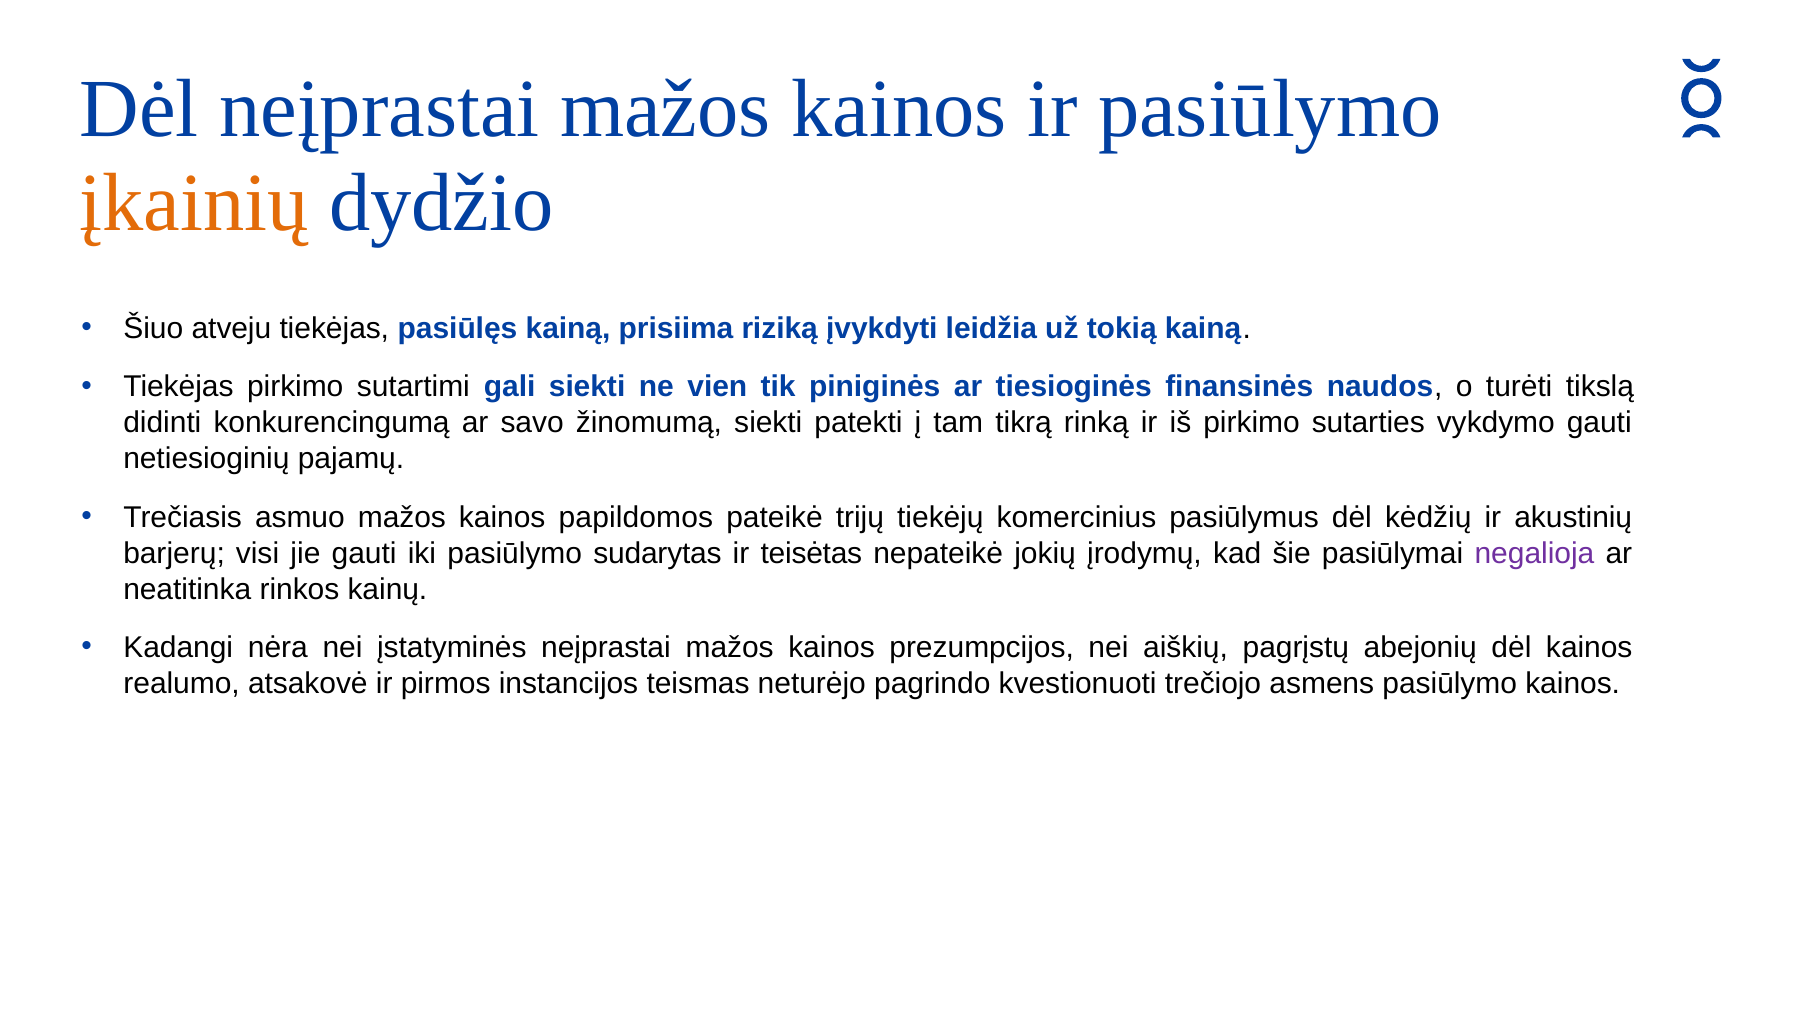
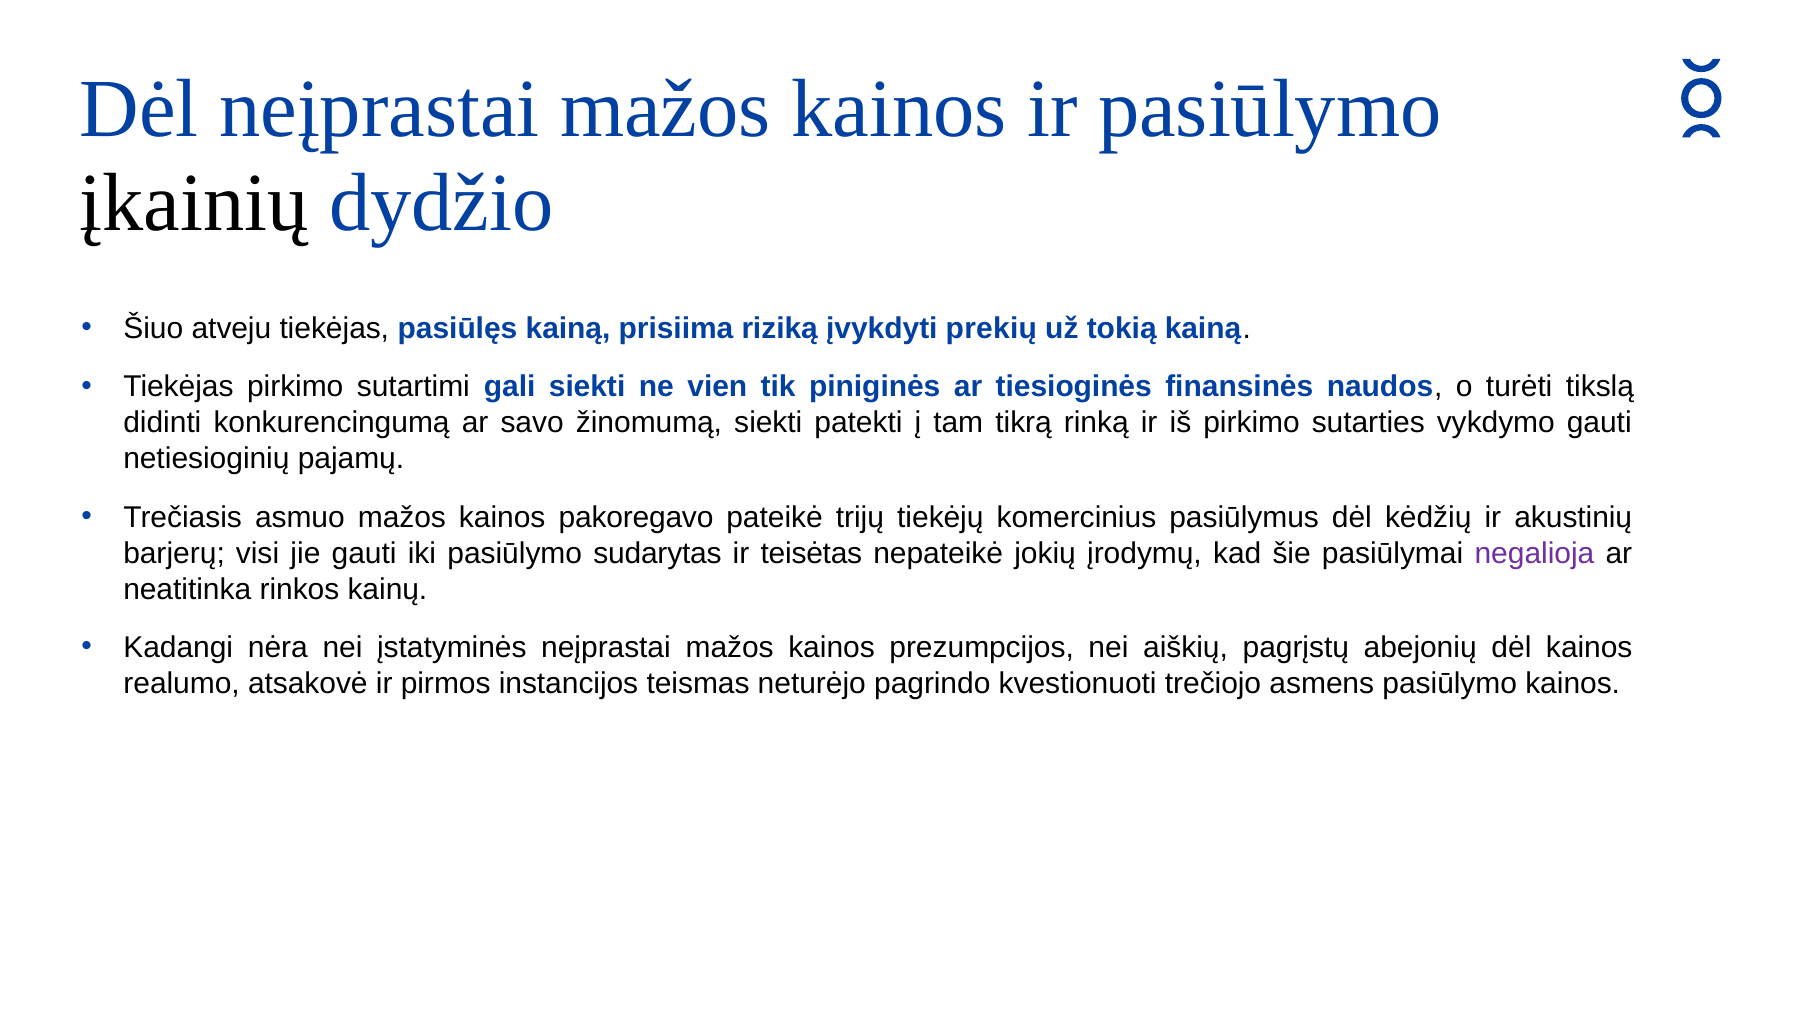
įkainių colour: orange -> black
leidžia: leidžia -> prekių
papildomos: papildomos -> pakoregavo
